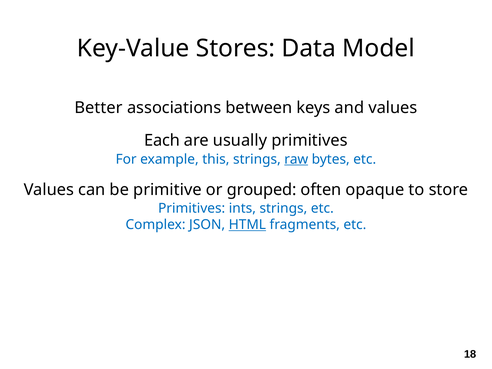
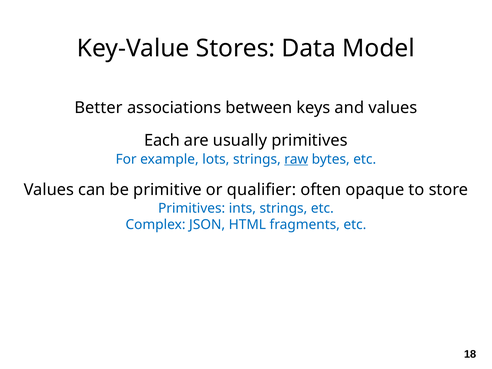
this: this -> lots
grouped: grouped -> qualifier
HTML underline: present -> none
